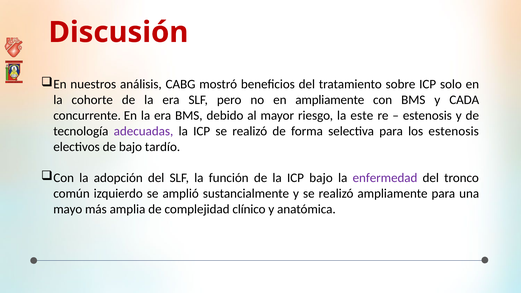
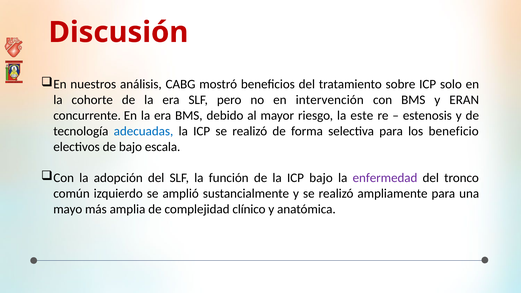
en ampliamente: ampliamente -> intervención
CADA: CADA -> ERAN
adecuadas colour: purple -> blue
los estenosis: estenosis -> beneficio
tardío: tardío -> escala
